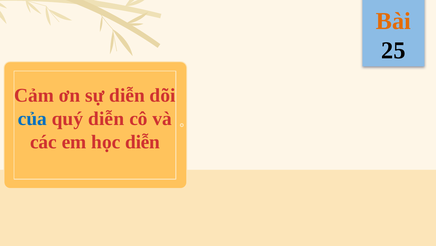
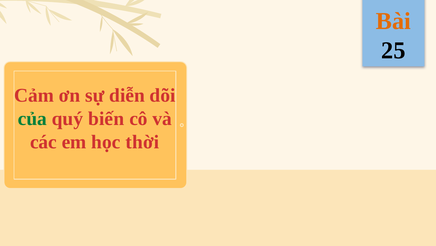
của colour: blue -> green
quý diễn: diễn -> biến
học diễn: diễn -> thời
